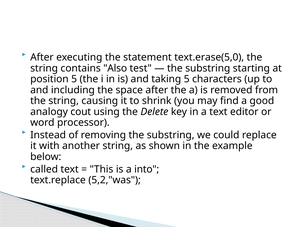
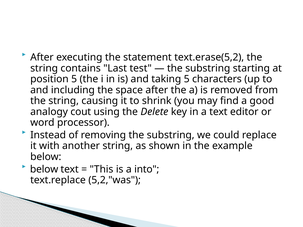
text.erase(5,0: text.erase(5,0 -> text.erase(5,2
Also: Also -> Last
called at (44, 169): called -> below
